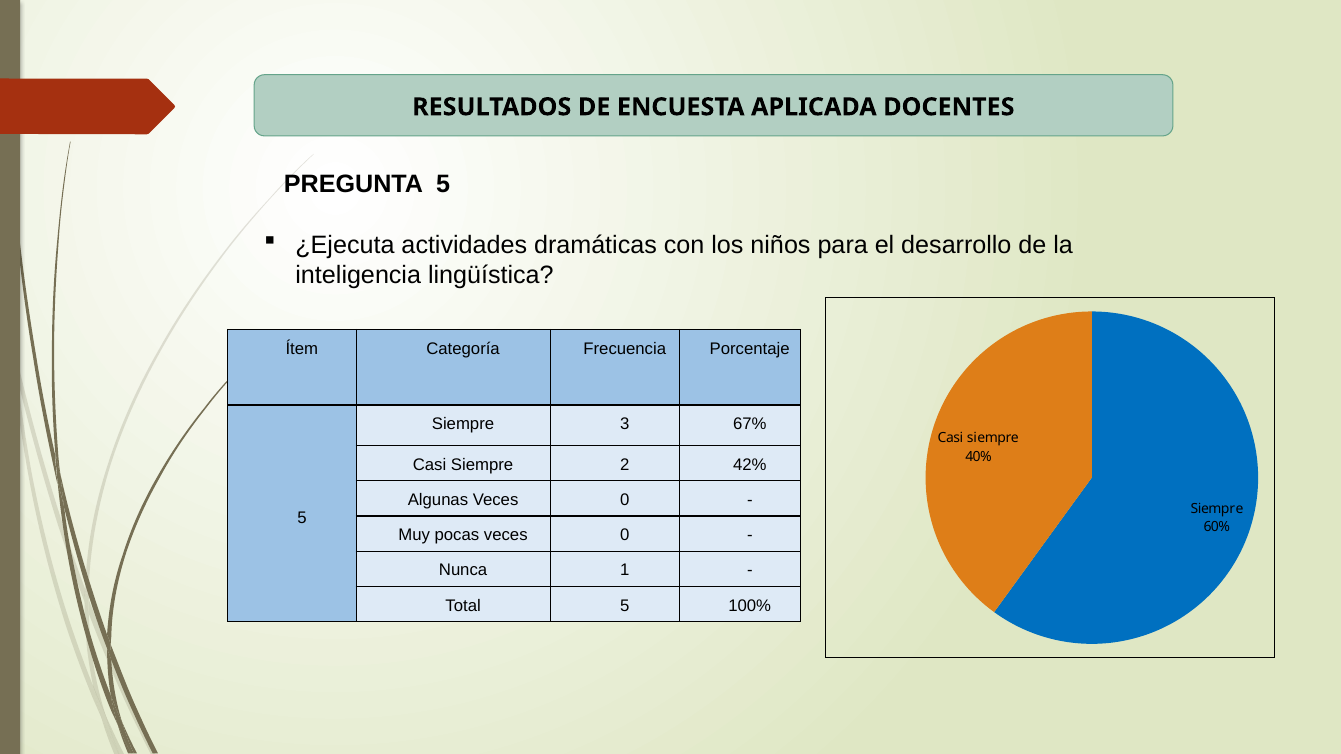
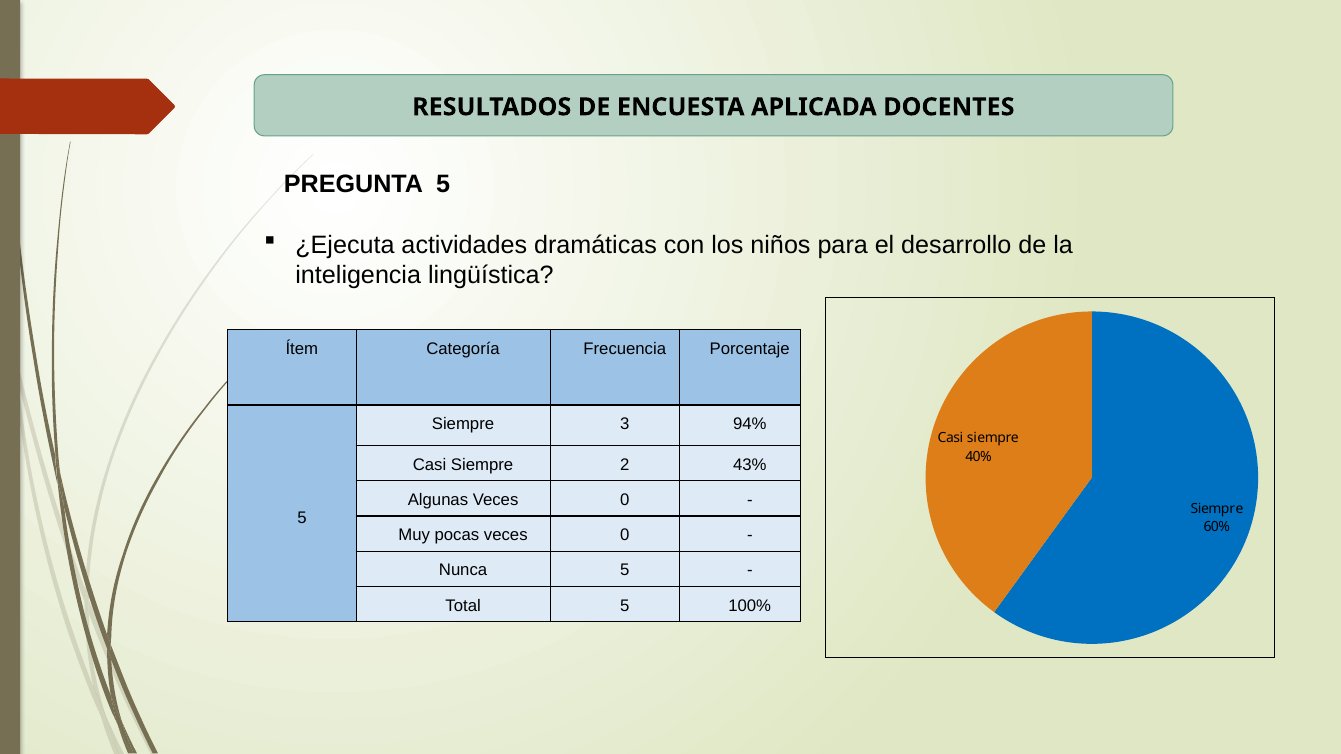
67%: 67% -> 94%
42%: 42% -> 43%
Nunca 1: 1 -> 5
